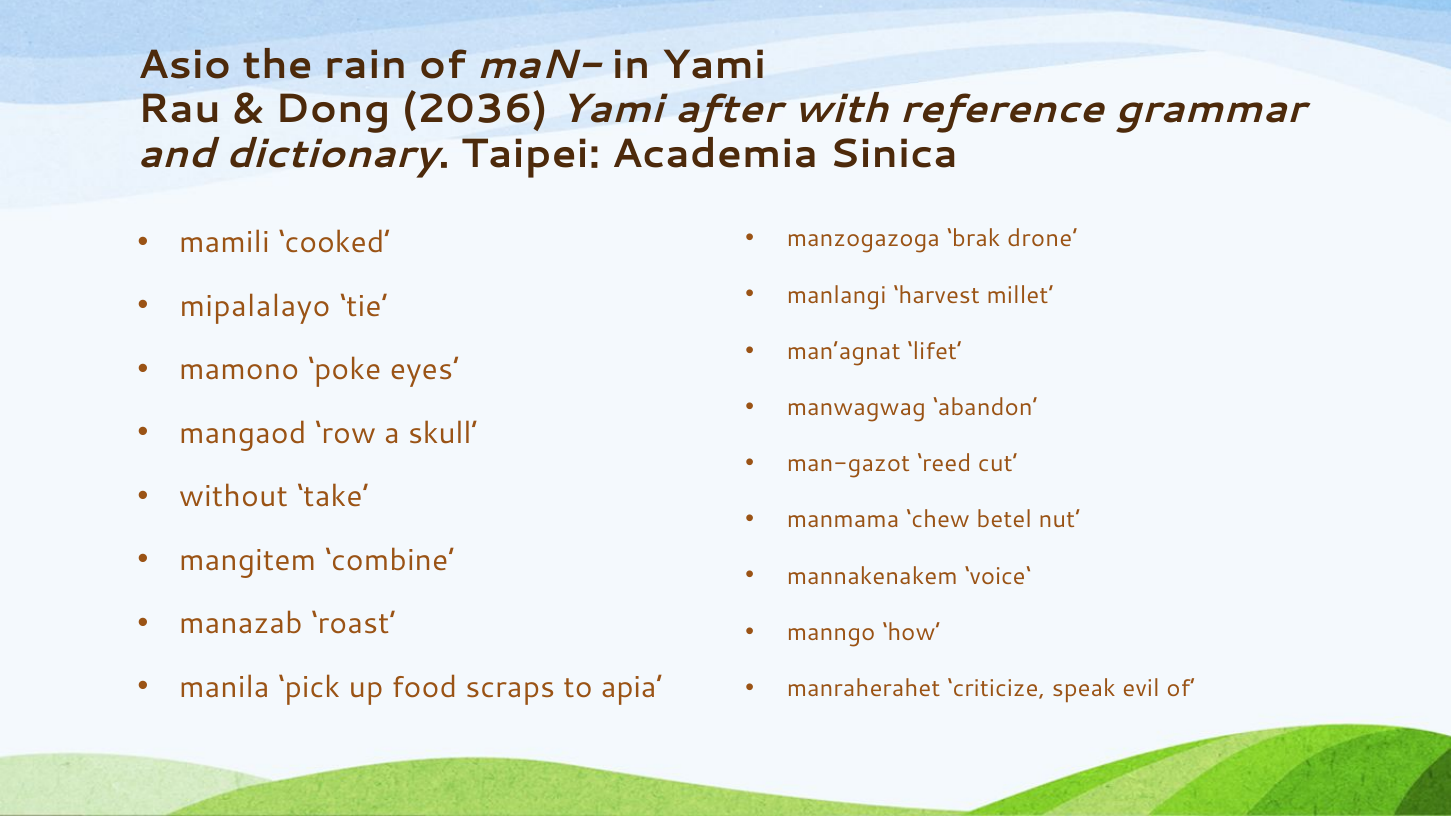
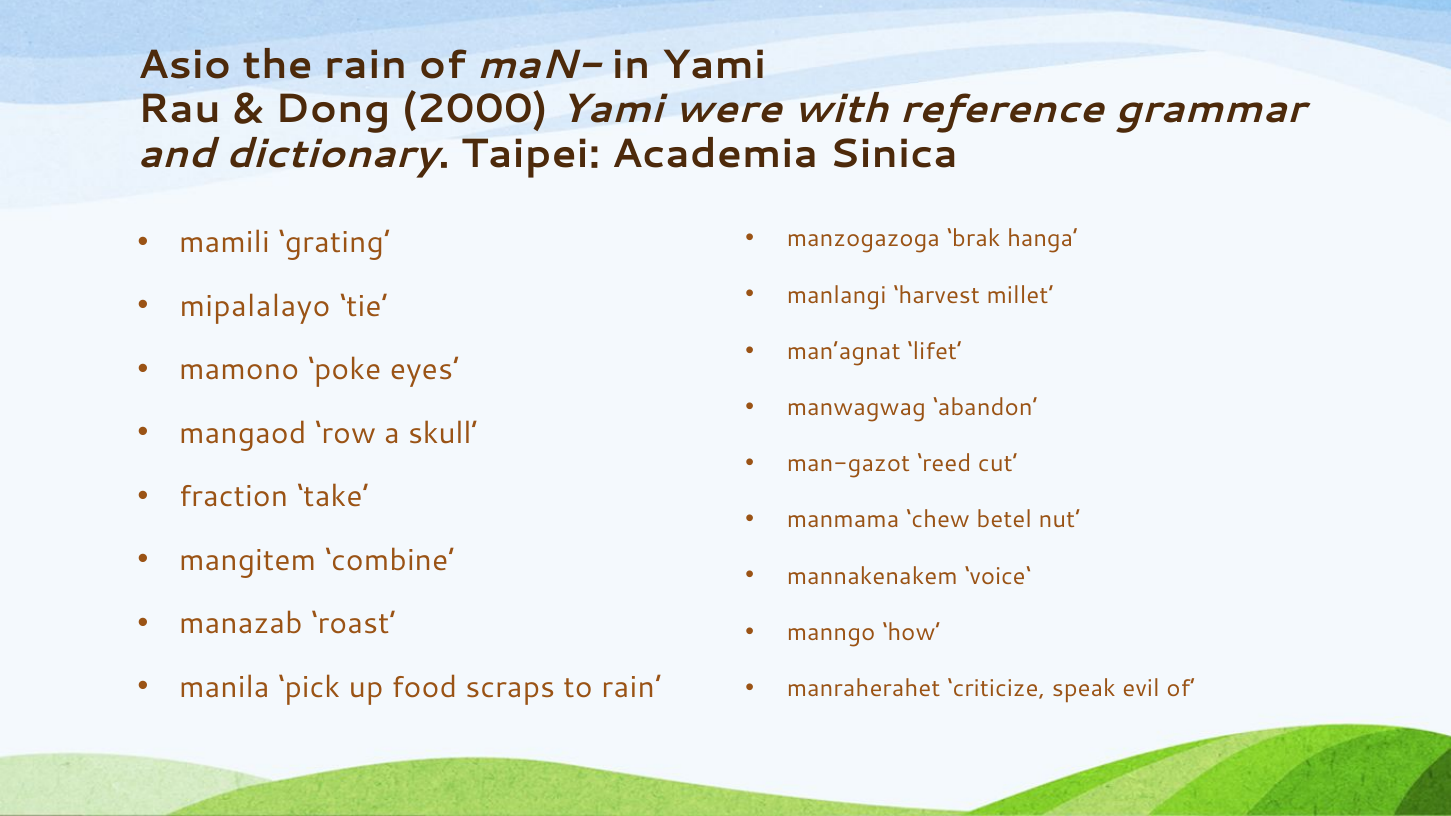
2036: 2036 -> 2000
after: after -> were
drone: drone -> hanga
cooked: cooked -> grating
without: without -> fraction
to apia: apia -> rain
